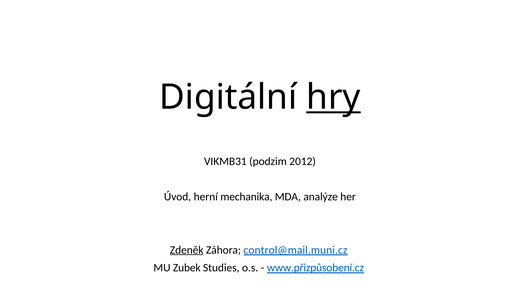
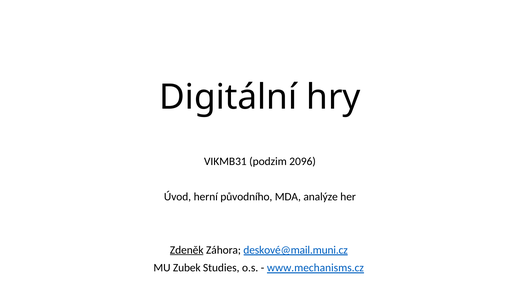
hry underline: present -> none
2012: 2012 -> 2096
mechanika: mechanika -> původního
control@mail.muni.cz: control@mail.muni.cz -> deskové@mail.muni.cz
www.přizpůsobení.cz: www.přizpůsobení.cz -> www.mechanisms.cz
